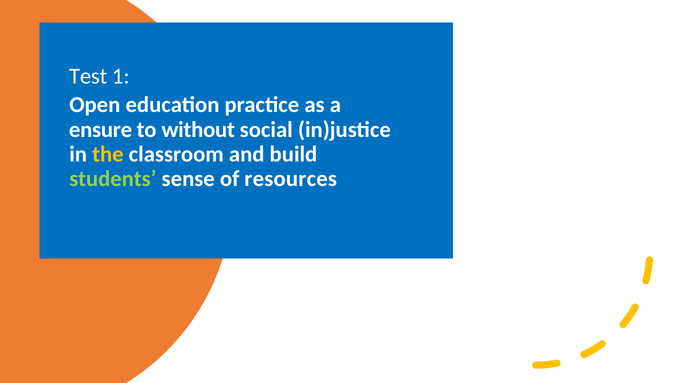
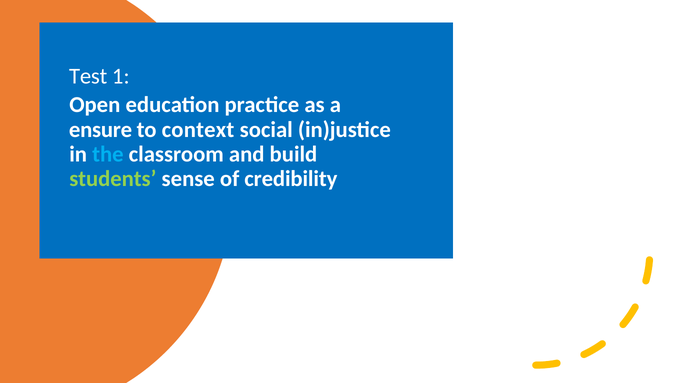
without: without -> context
the colour: yellow -> light blue
resources: resources -> credibility
